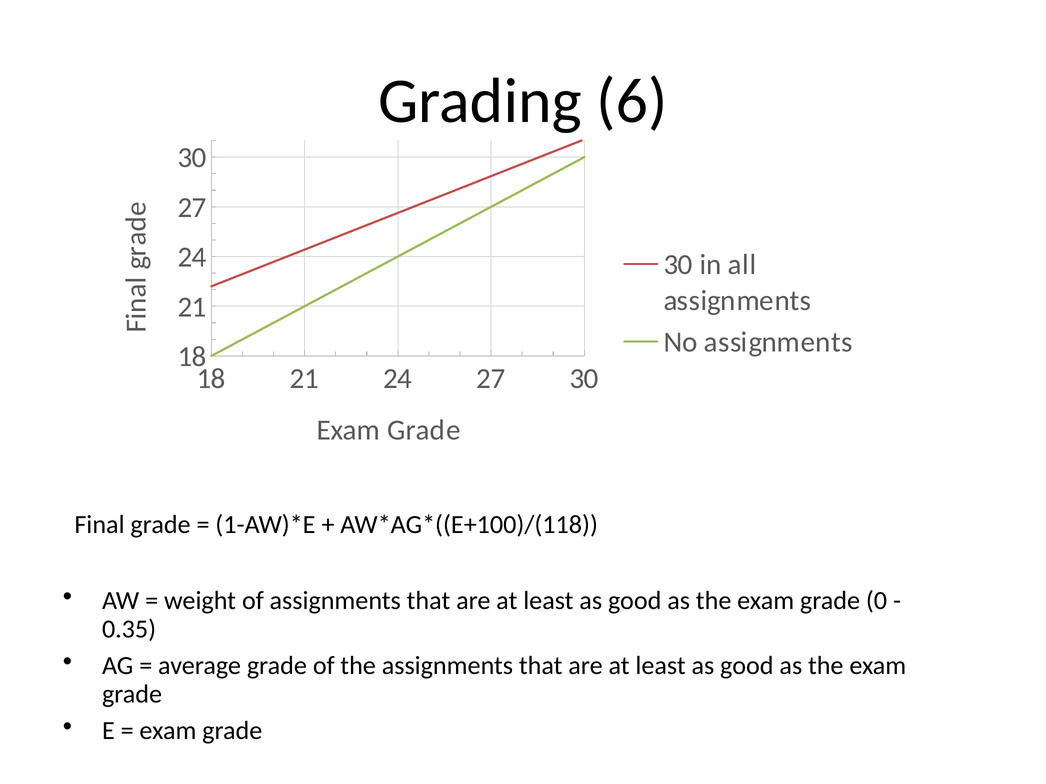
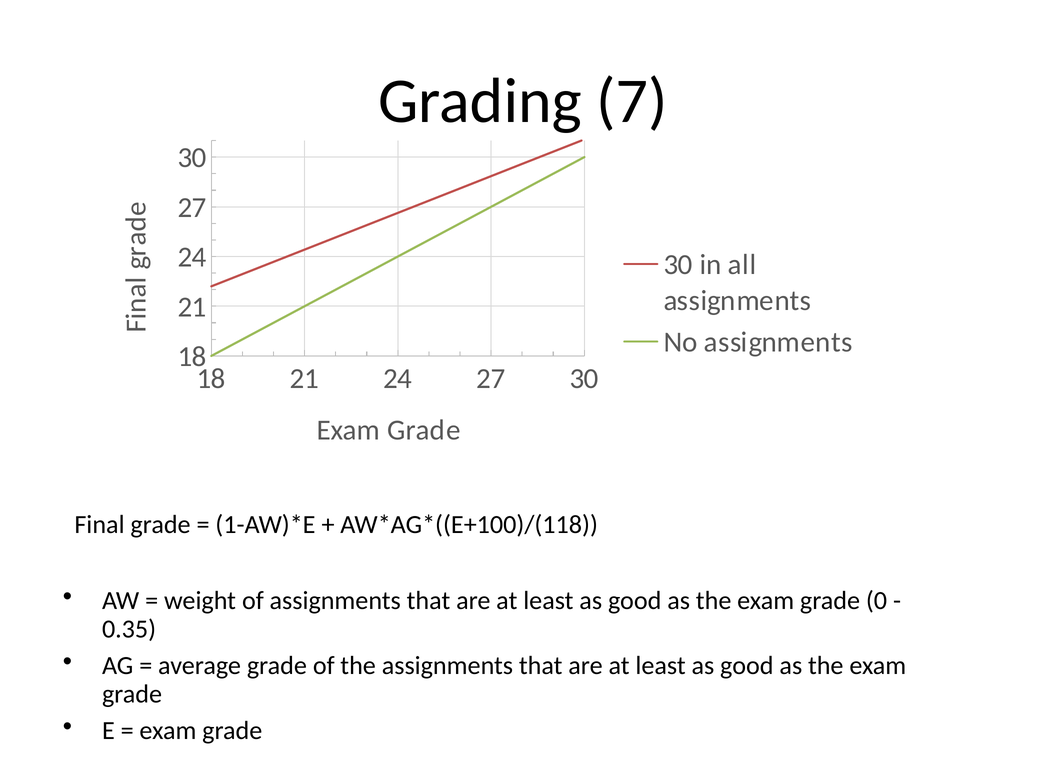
6: 6 -> 7
